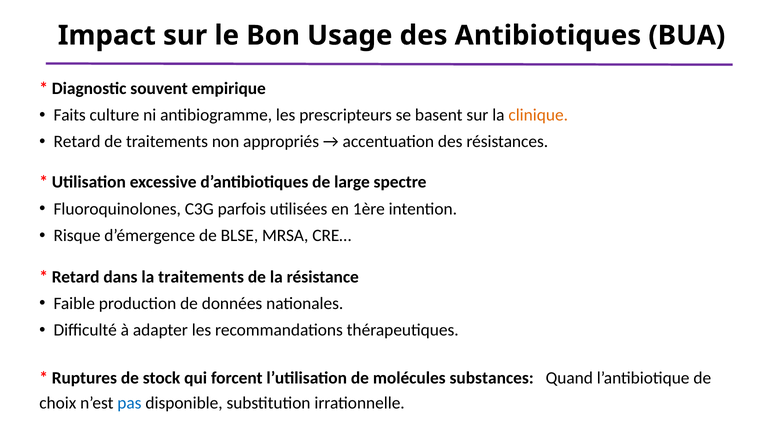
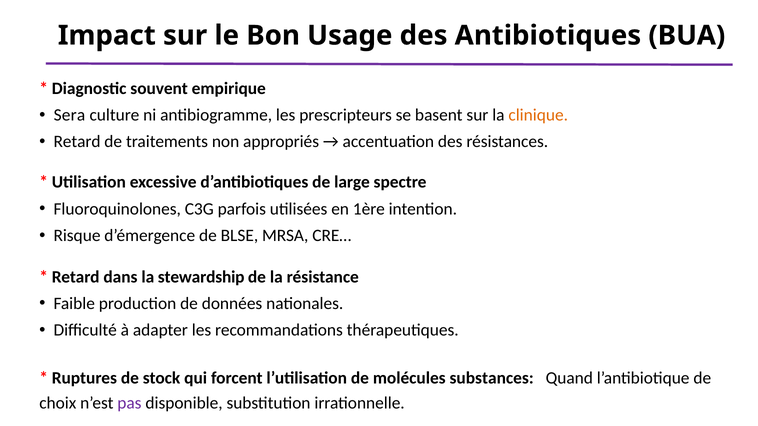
Faits: Faits -> Sera
la traitements: traitements -> stewardship
pas colour: blue -> purple
